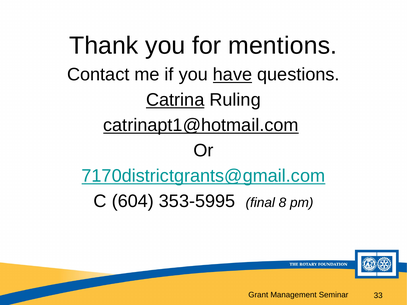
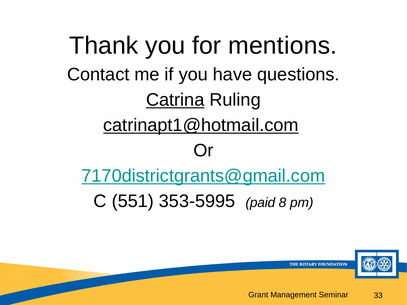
have underline: present -> none
604: 604 -> 551
final: final -> paid
